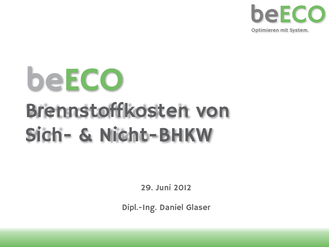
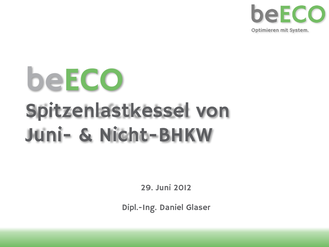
Brennstoffkosten: Brennstoffkosten -> Spitzenlastkessel
Sich-: Sich- -> Juni-
